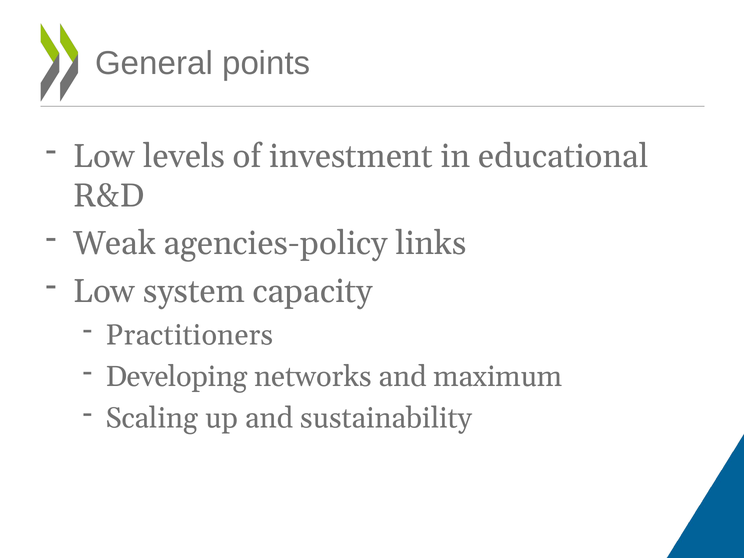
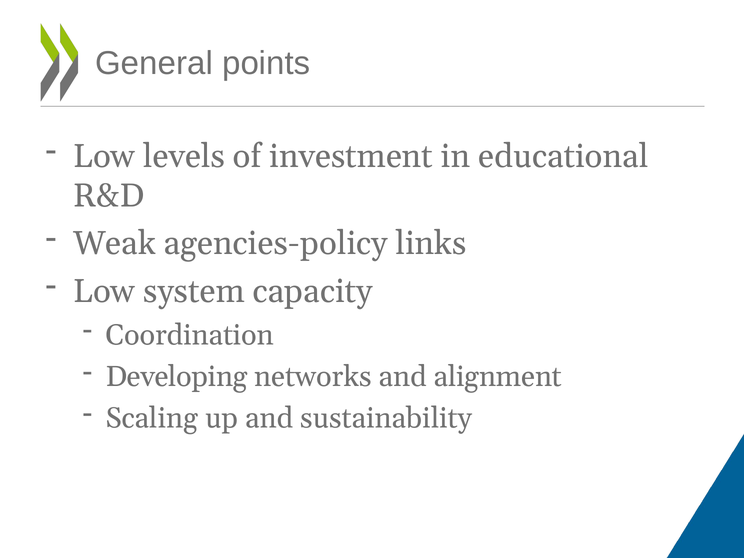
Practitioners: Practitioners -> Coordination
maximum: maximum -> alignment
